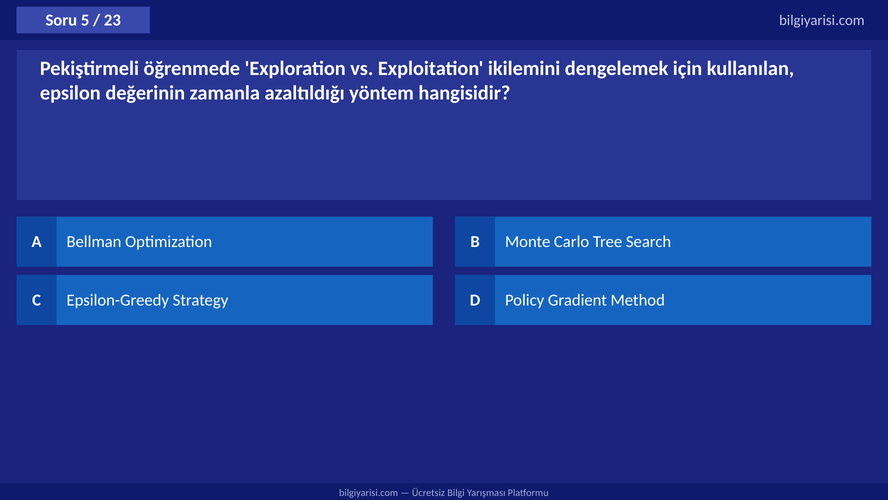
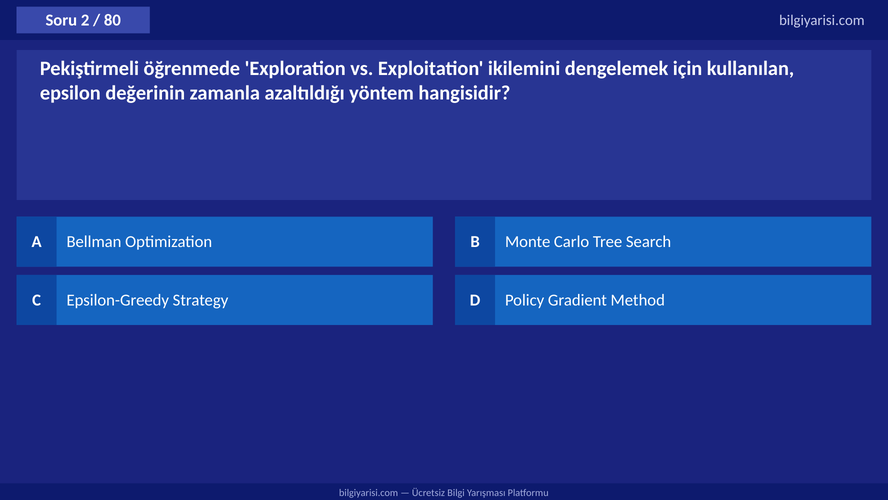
5: 5 -> 2
23: 23 -> 80
